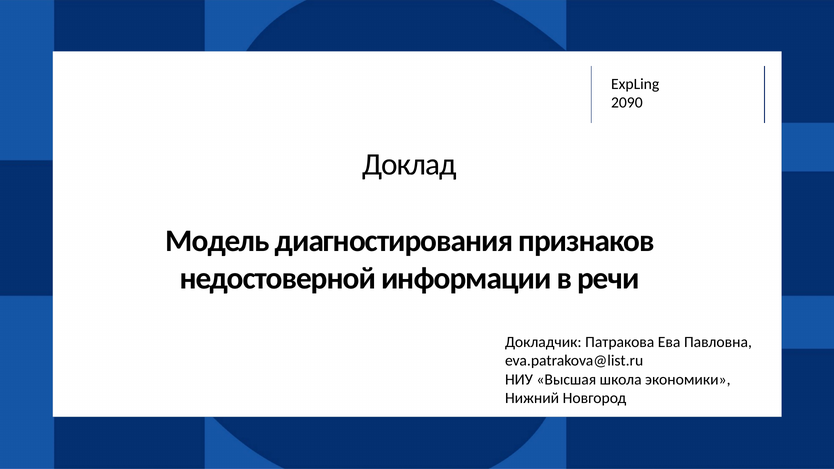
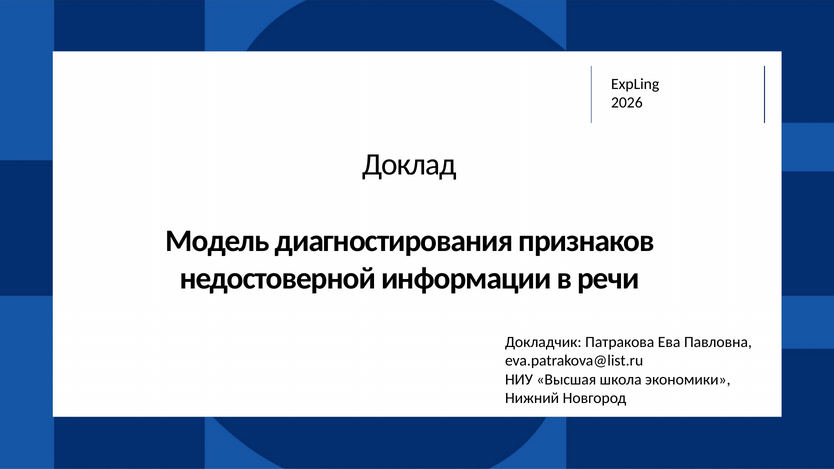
2090: 2090 -> 2026
